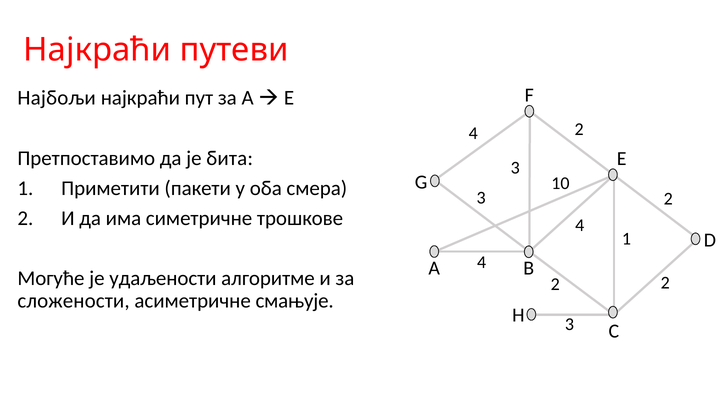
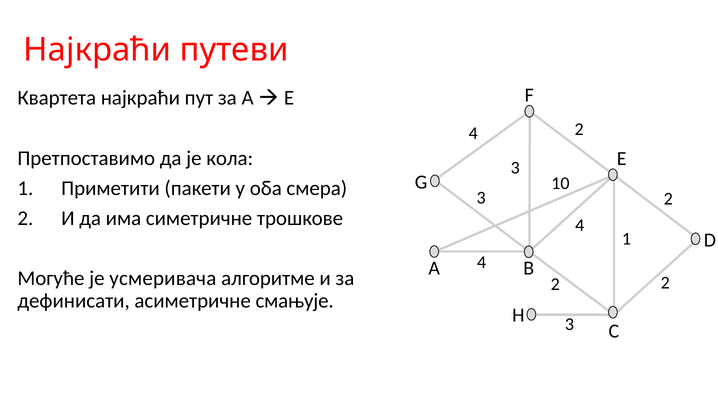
Најбољи: Најбољи -> Квартета
бита: бита -> кола
удаљености: удаљености -> усмеривача
сложености: сложености -> дефинисати
